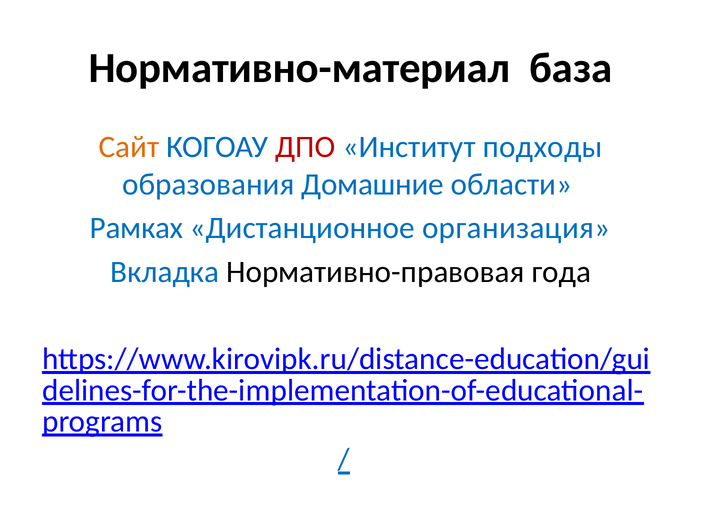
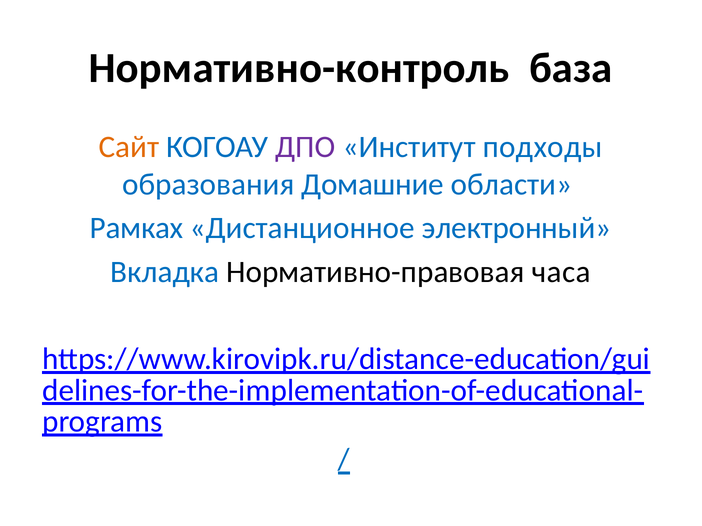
Нормативно-материал: Нормативно-материал -> Нормативно-контроль
ДПО colour: red -> purple
организация: организация -> электронный
года: года -> часа
